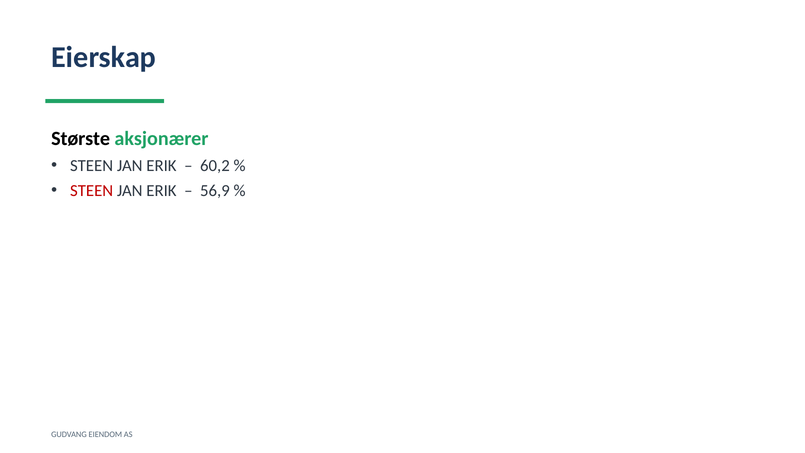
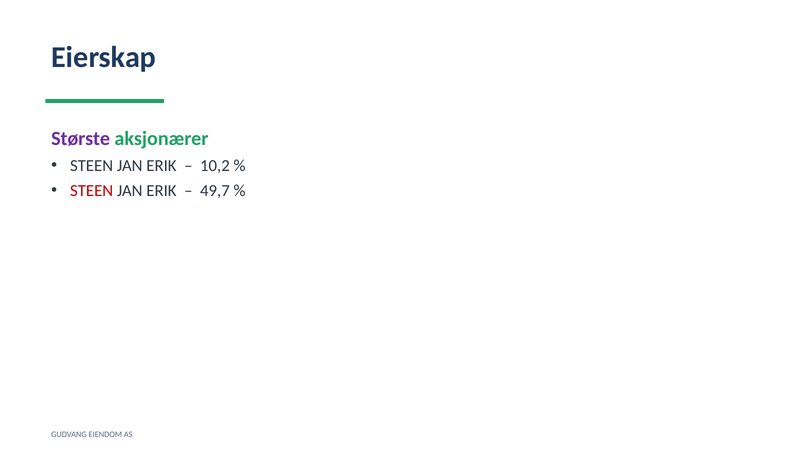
Største colour: black -> purple
60,2: 60,2 -> 10,2
56,9: 56,9 -> 49,7
